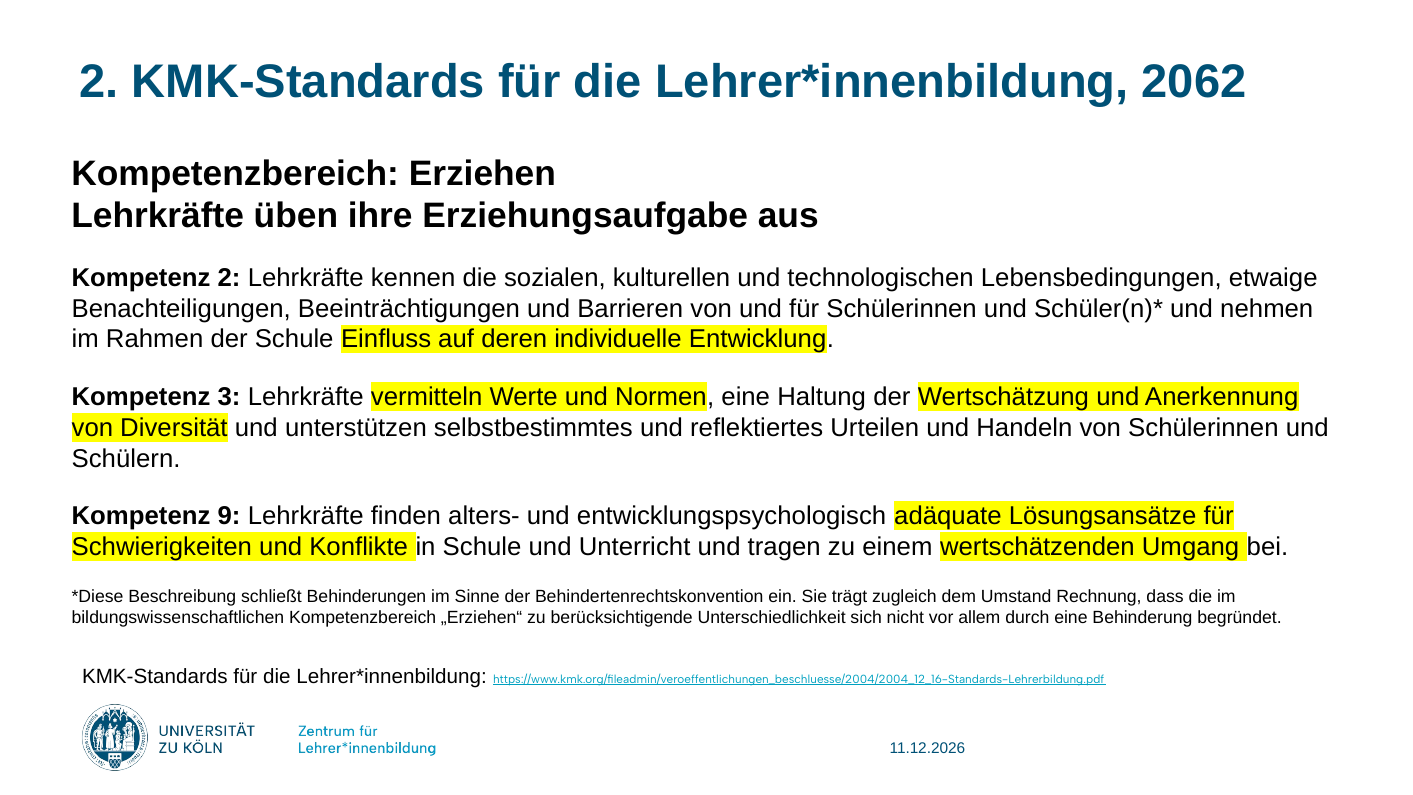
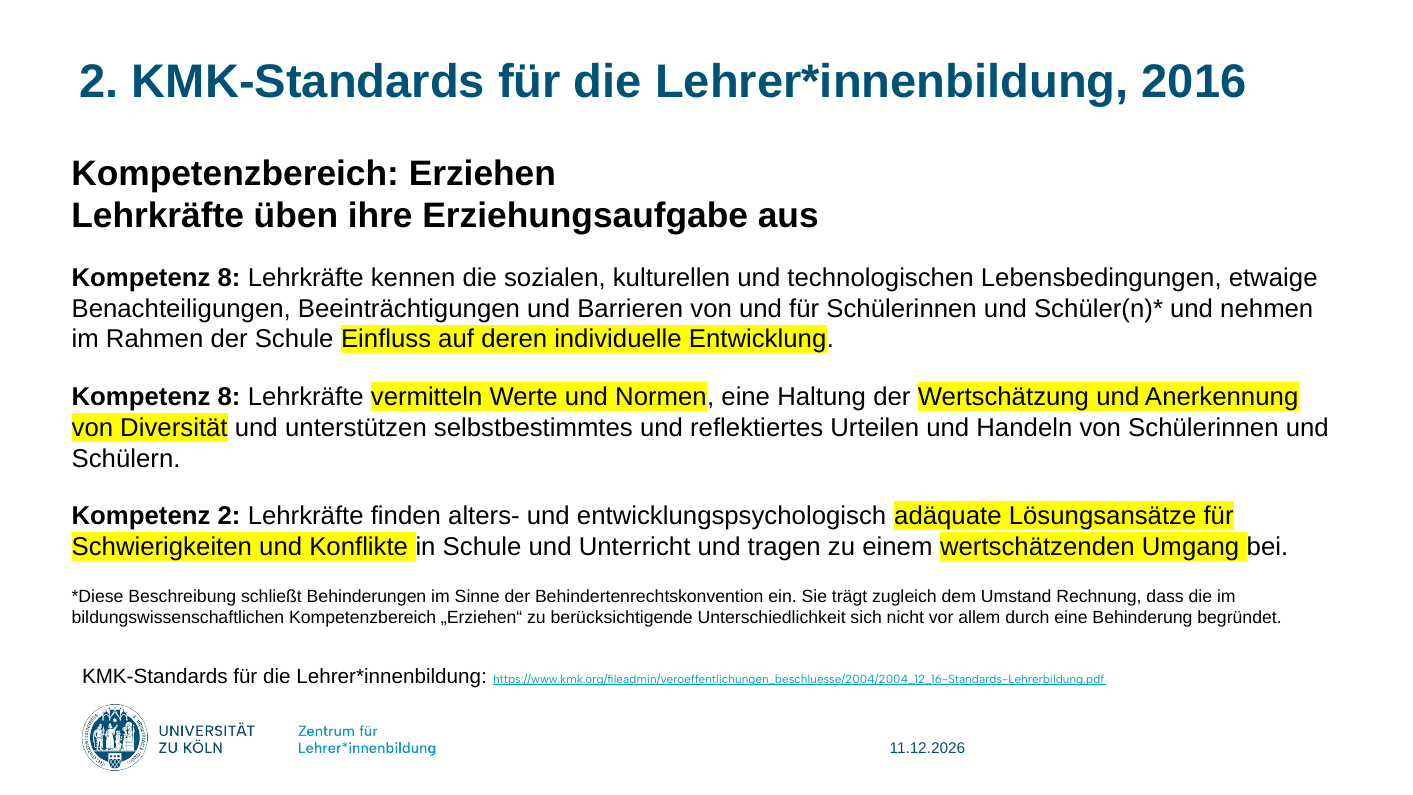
2062: 2062 -> 2016
2 at (229, 278): 2 -> 8
3 at (229, 397): 3 -> 8
Kompetenz 9: 9 -> 2
